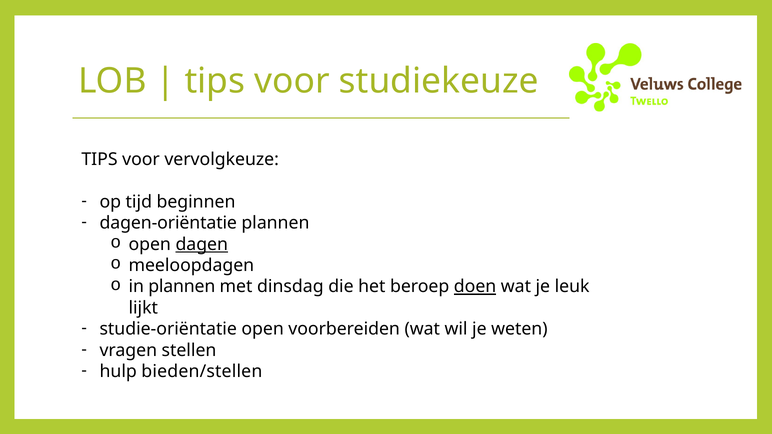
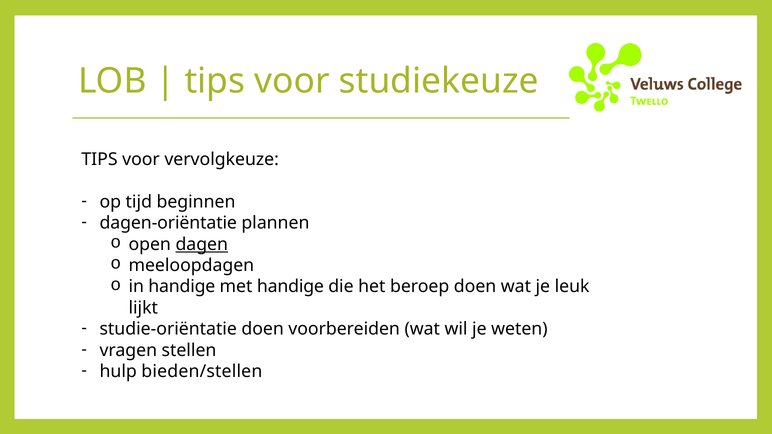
in plannen: plannen -> handige
met dinsdag: dinsdag -> handige
doen at (475, 287) underline: present -> none
studie-oriëntatie open: open -> doen
